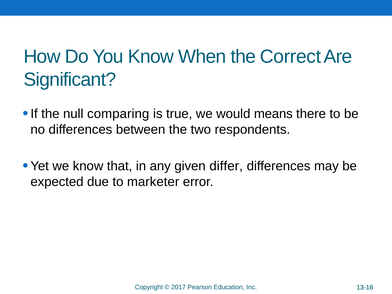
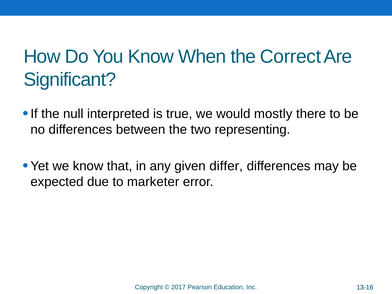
comparing: comparing -> interpreted
means: means -> mostly
respondents: respondents -> representing
